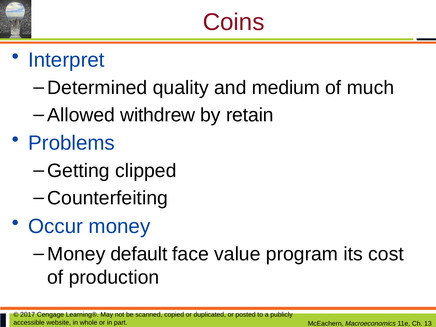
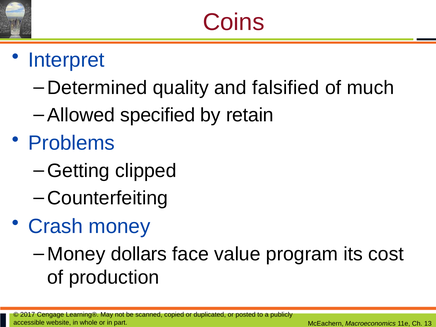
medium: medium -> falsified
withdrew: withdrew -> specified
Occur: Occur -> Crash
default: default -> dollars
